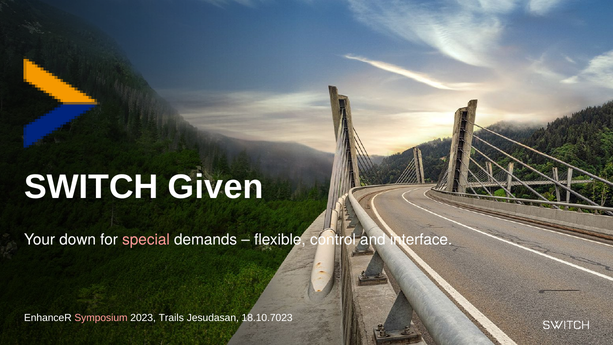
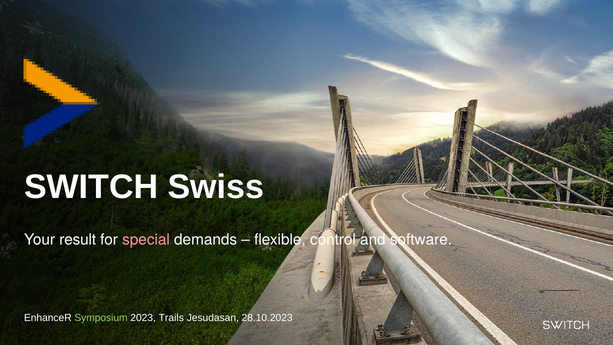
Given: Given -> Swiss
down: down -> result
interface: interface -> software
Symposium colour: pink -> light green
18.10.7023: 18.10.7023 -> 28.10.2023
